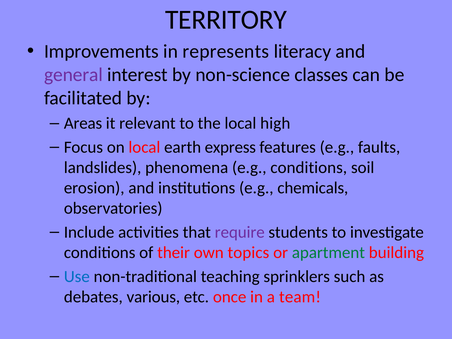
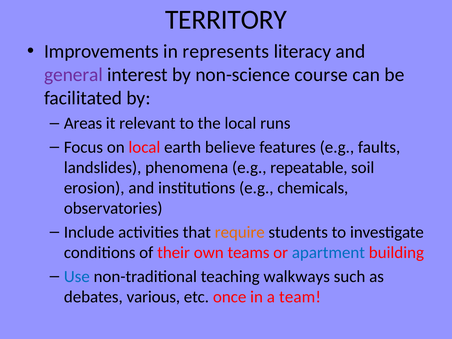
classes: classes -> course
high: high -> runs
express: express -> believe
e.g conditions: conditions -> repeatable
require colour: purple -> orange
topics: topics -> teams
apartment colour: green -> blue
sprinklers: sprinklers -> walkways
